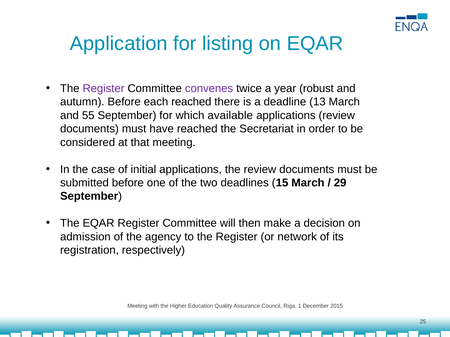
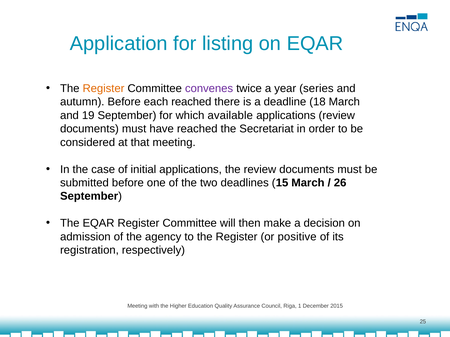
Register at (104, 89) colour: purple -> orange
robust: robust -> series
13: 13 -> 18
55: 55 -> 19
29: 29 -> 26
network: network -> positive
